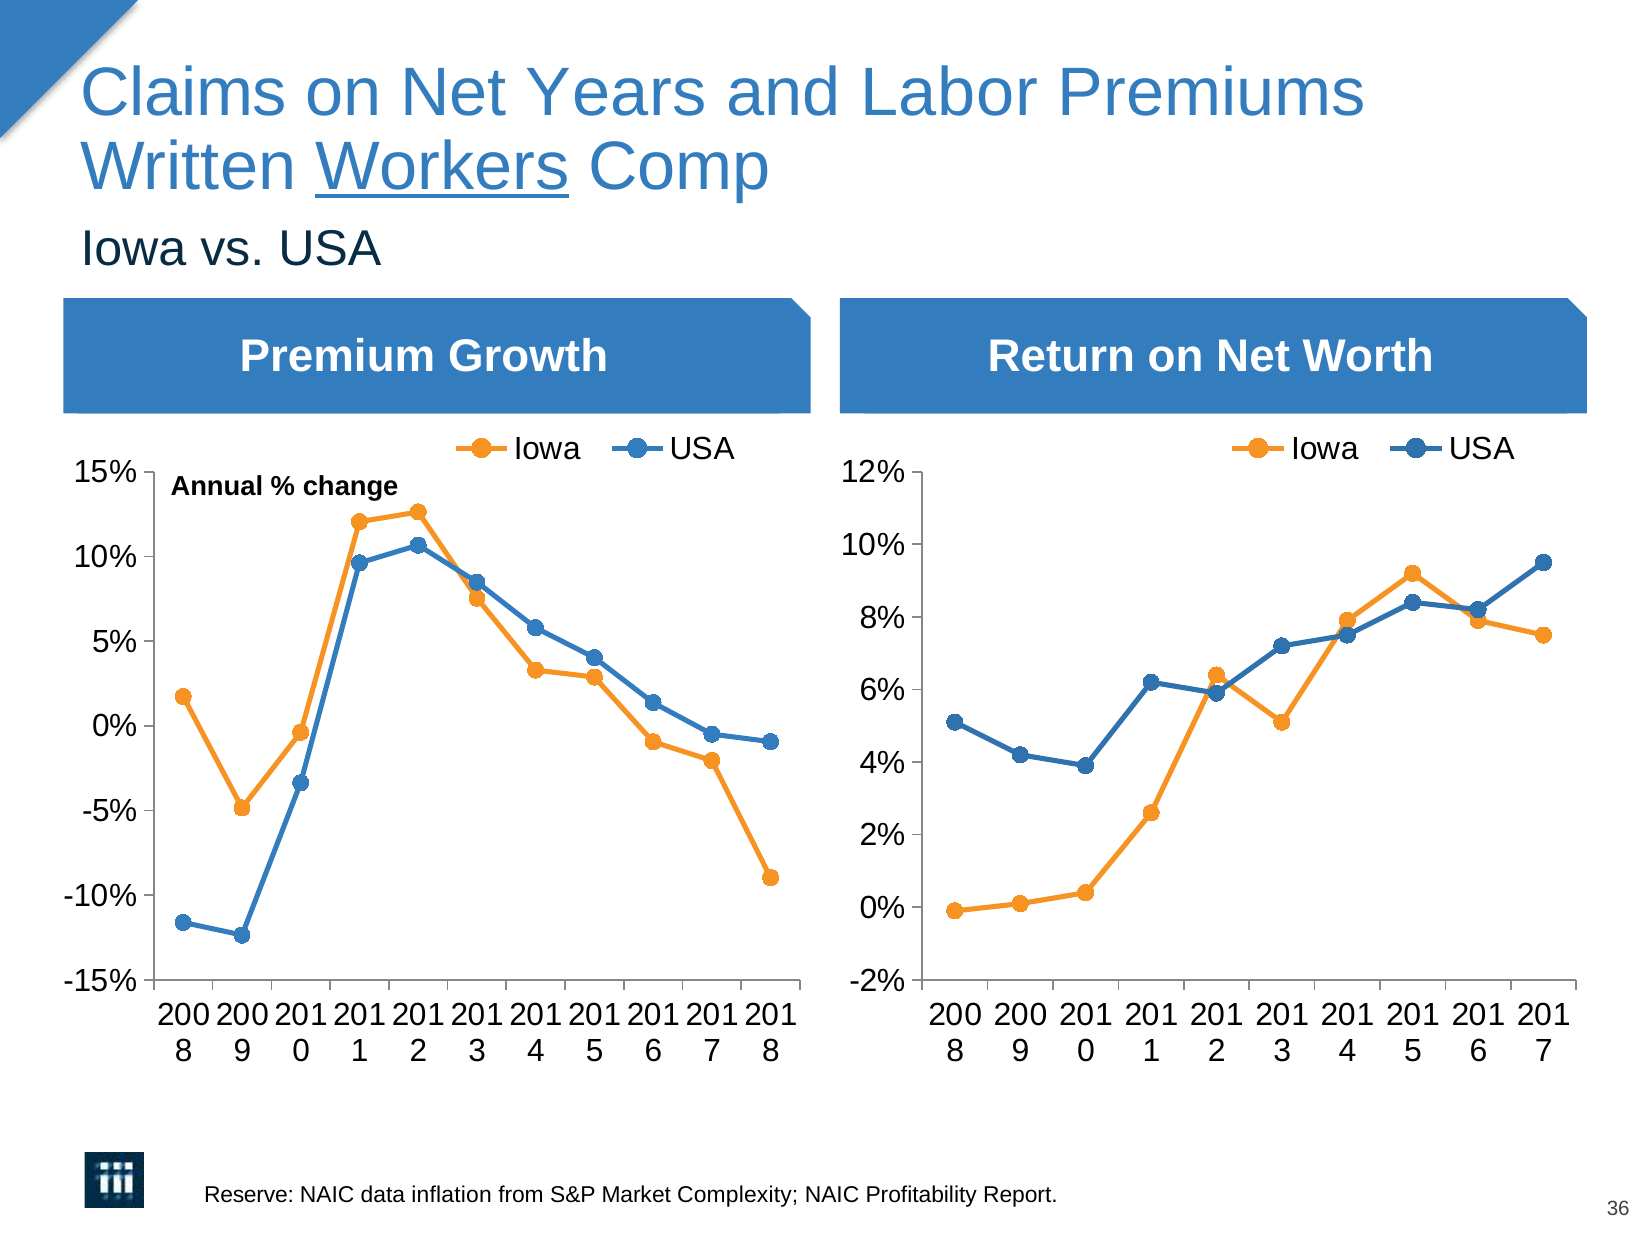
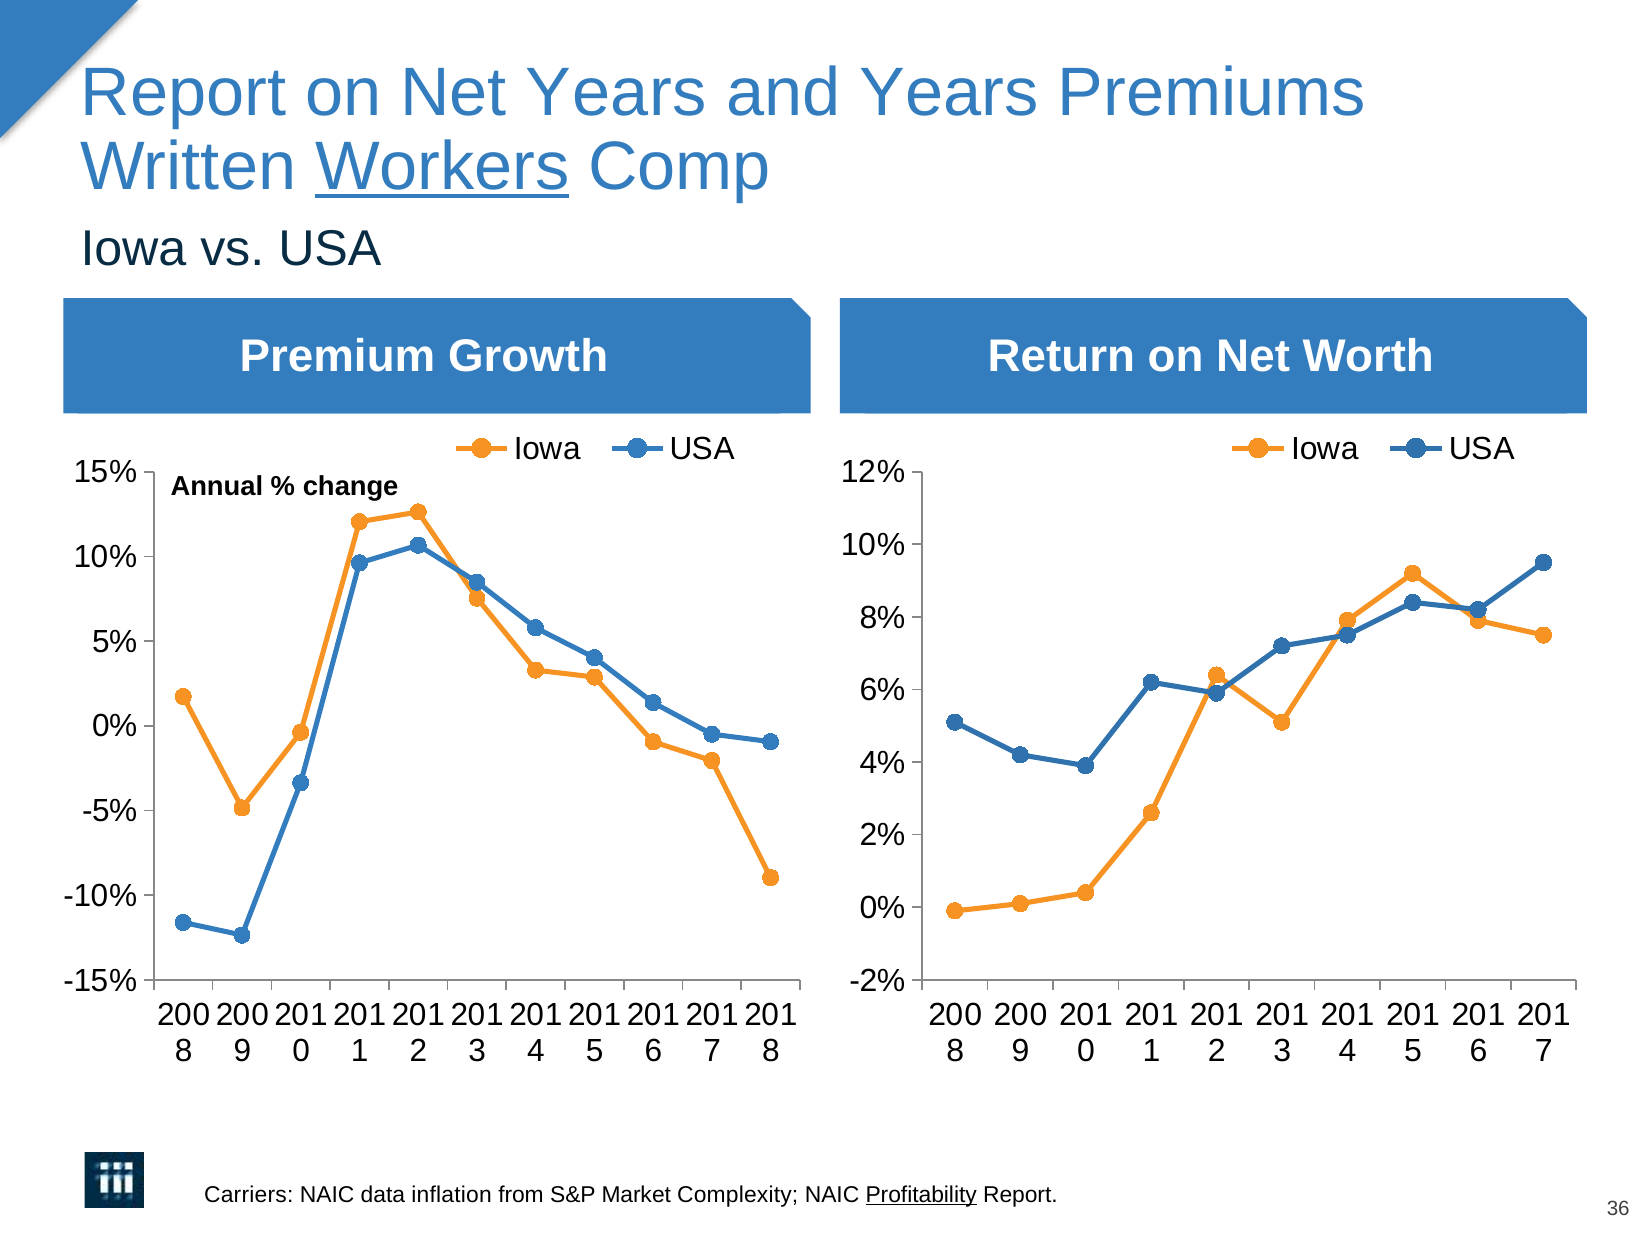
Claims at (184, 92): Claims -> Report
and Labor: Labor -> Years
Reserve: Reserve -> Carriers
Profitability underline: none -> present
